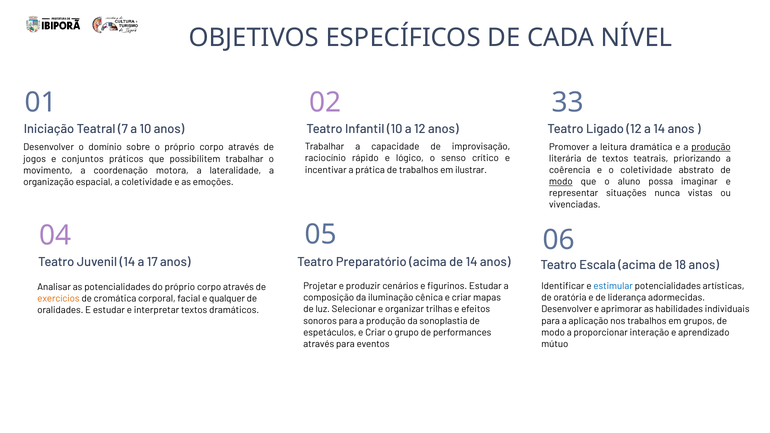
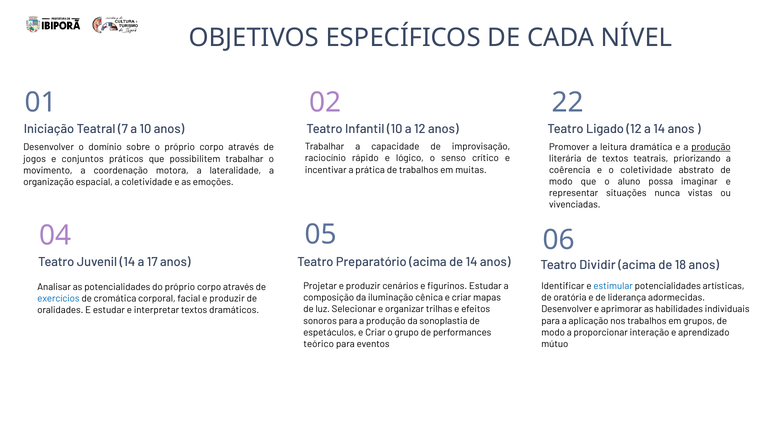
33: 33 -> 22
ilustrar: ilustrar -> muitas
modo at (561, 182) underline: present -> none
Escala: Escala -> Dividir
exercícios colour: orange -> blue
facial e qualquer: qualquer -> produzir
através at (319, 344): através -> teórico
